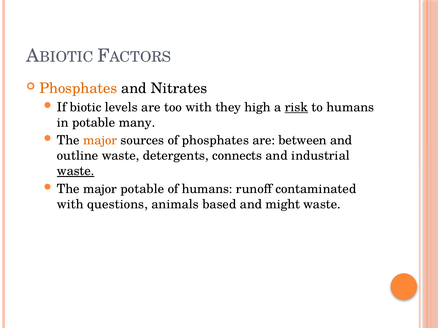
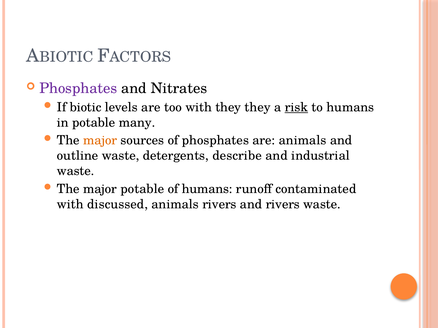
Phosphates at (78, 89) colour: orange -> purple
they high: high -> they
are between: between -> animals
connects: connects -> describe
waste at (76, 171) underline: present -> none
questions: questions -> discussed
animals based: based -> rivers
and might: might -> rivers
